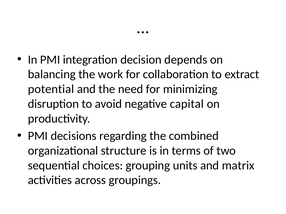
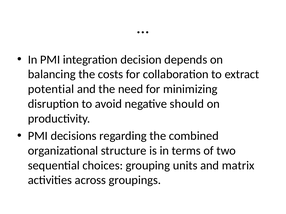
work: work -> costs
capital: capital -> should
